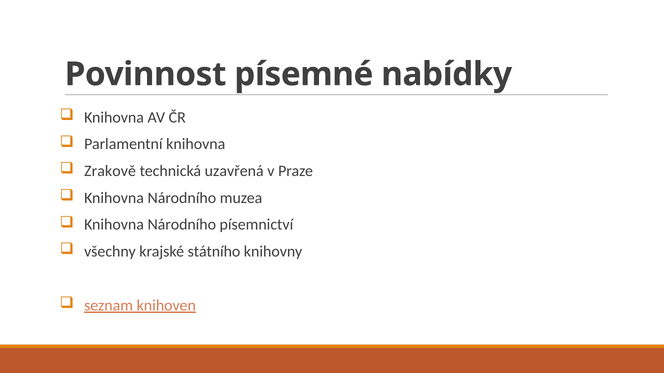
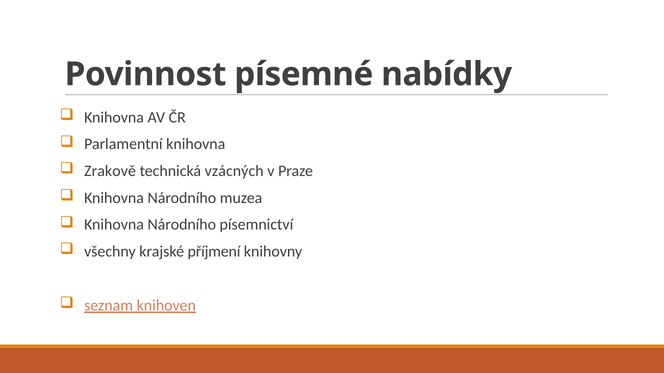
uzavřená: uzavřená -> vzácných
státního: státního -> příjmení
